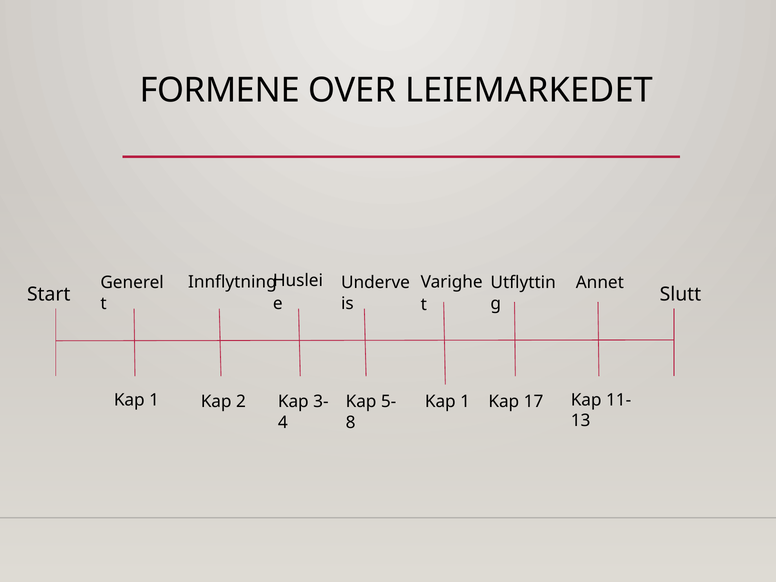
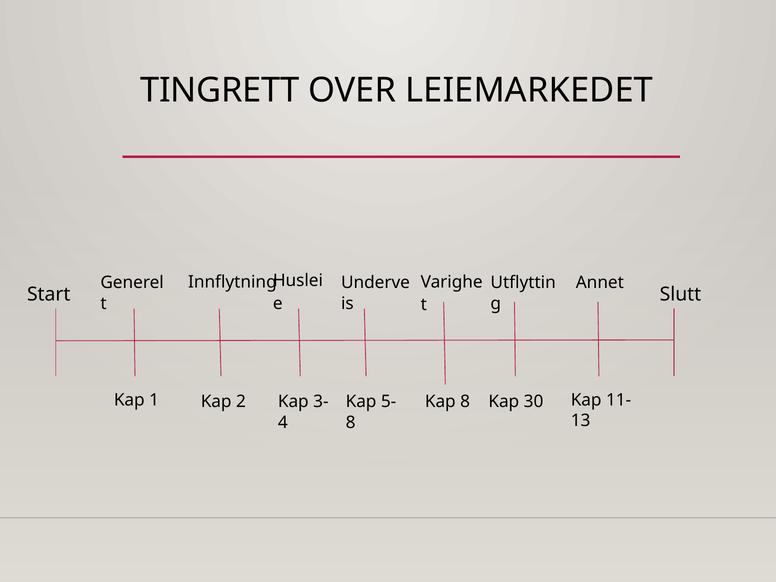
FORMENE: FORMENE -> TINGRETT
1 at (465, 402): 1 -> 8
17: 17 -> 30
